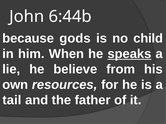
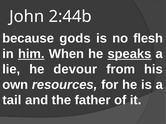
6:44b: 6:44b -> 2:44b
child: child -> flesh
him underline: none -> present
believe: believe -> devour
